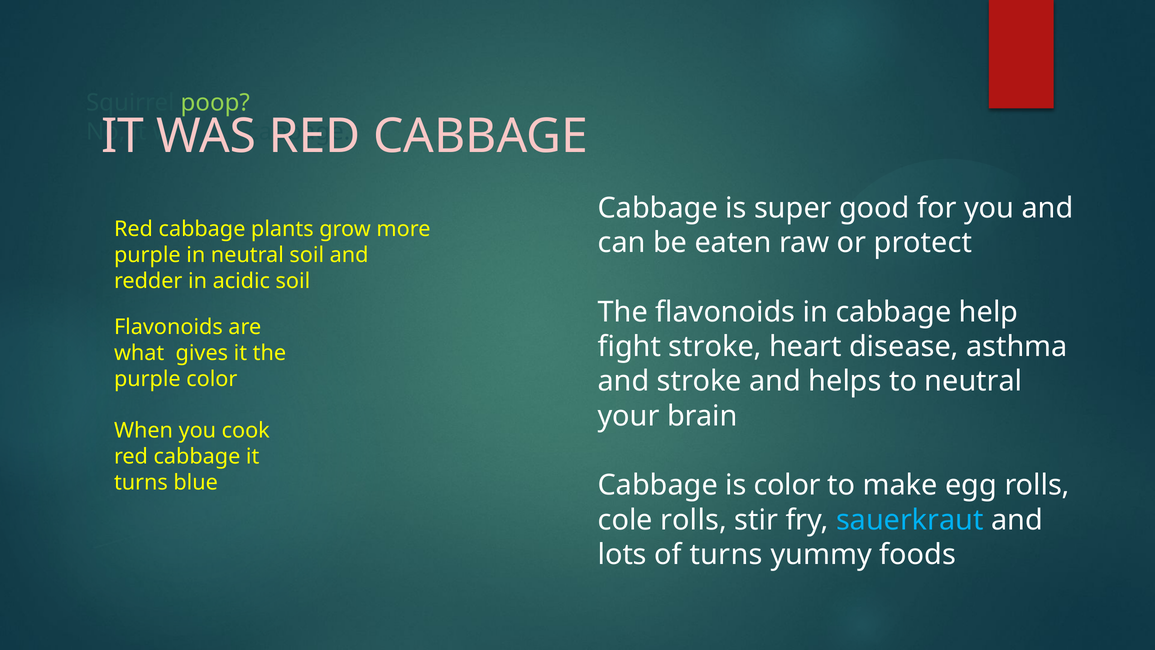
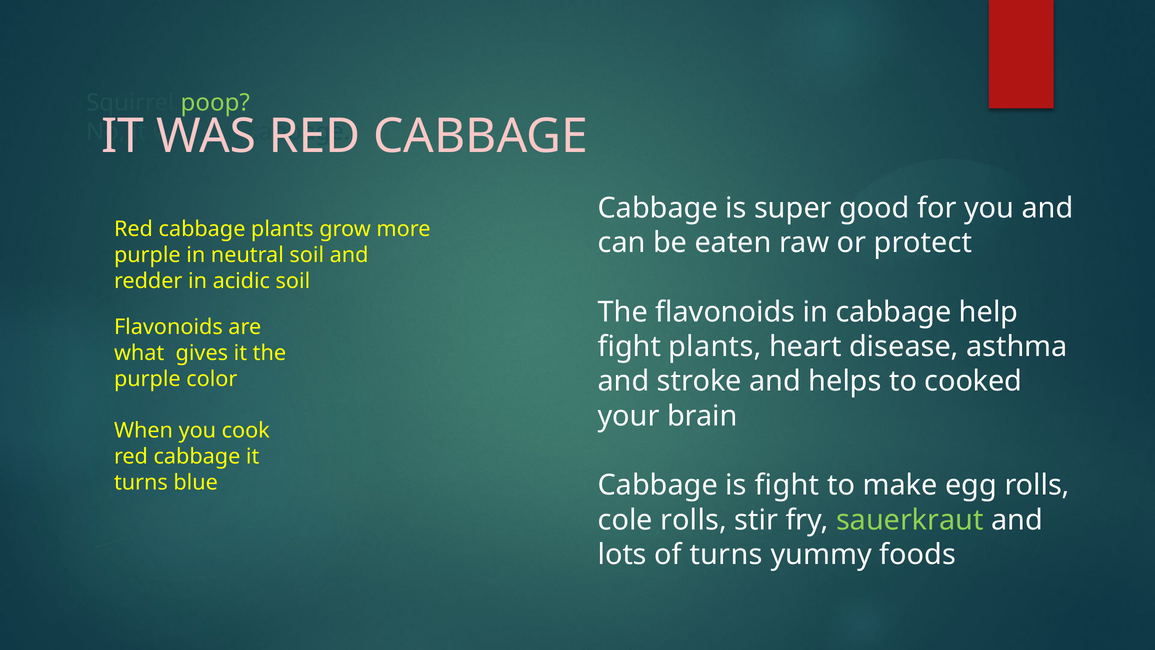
fight stroke: stroke -> plants
to neutral: neutral -> cooked
is color: color -> fight
sauerkraut colour: light blue -> light green
